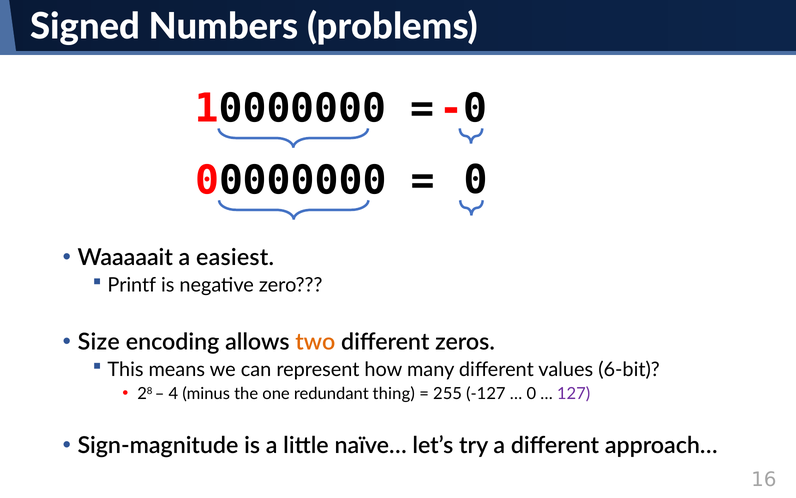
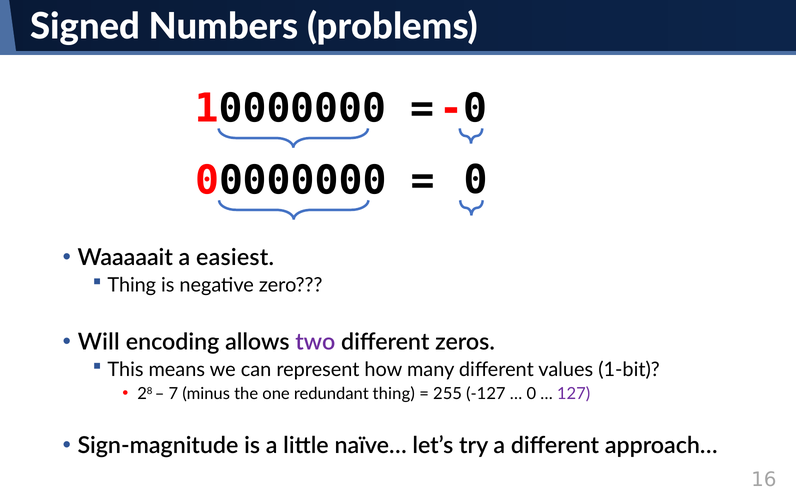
Printf at (132, 285): Printf -> Thing
Size: Size -> Will
two colour: orange -> purple
6-bit: 6-bit -> 1-bit
4: 4 -> 7
